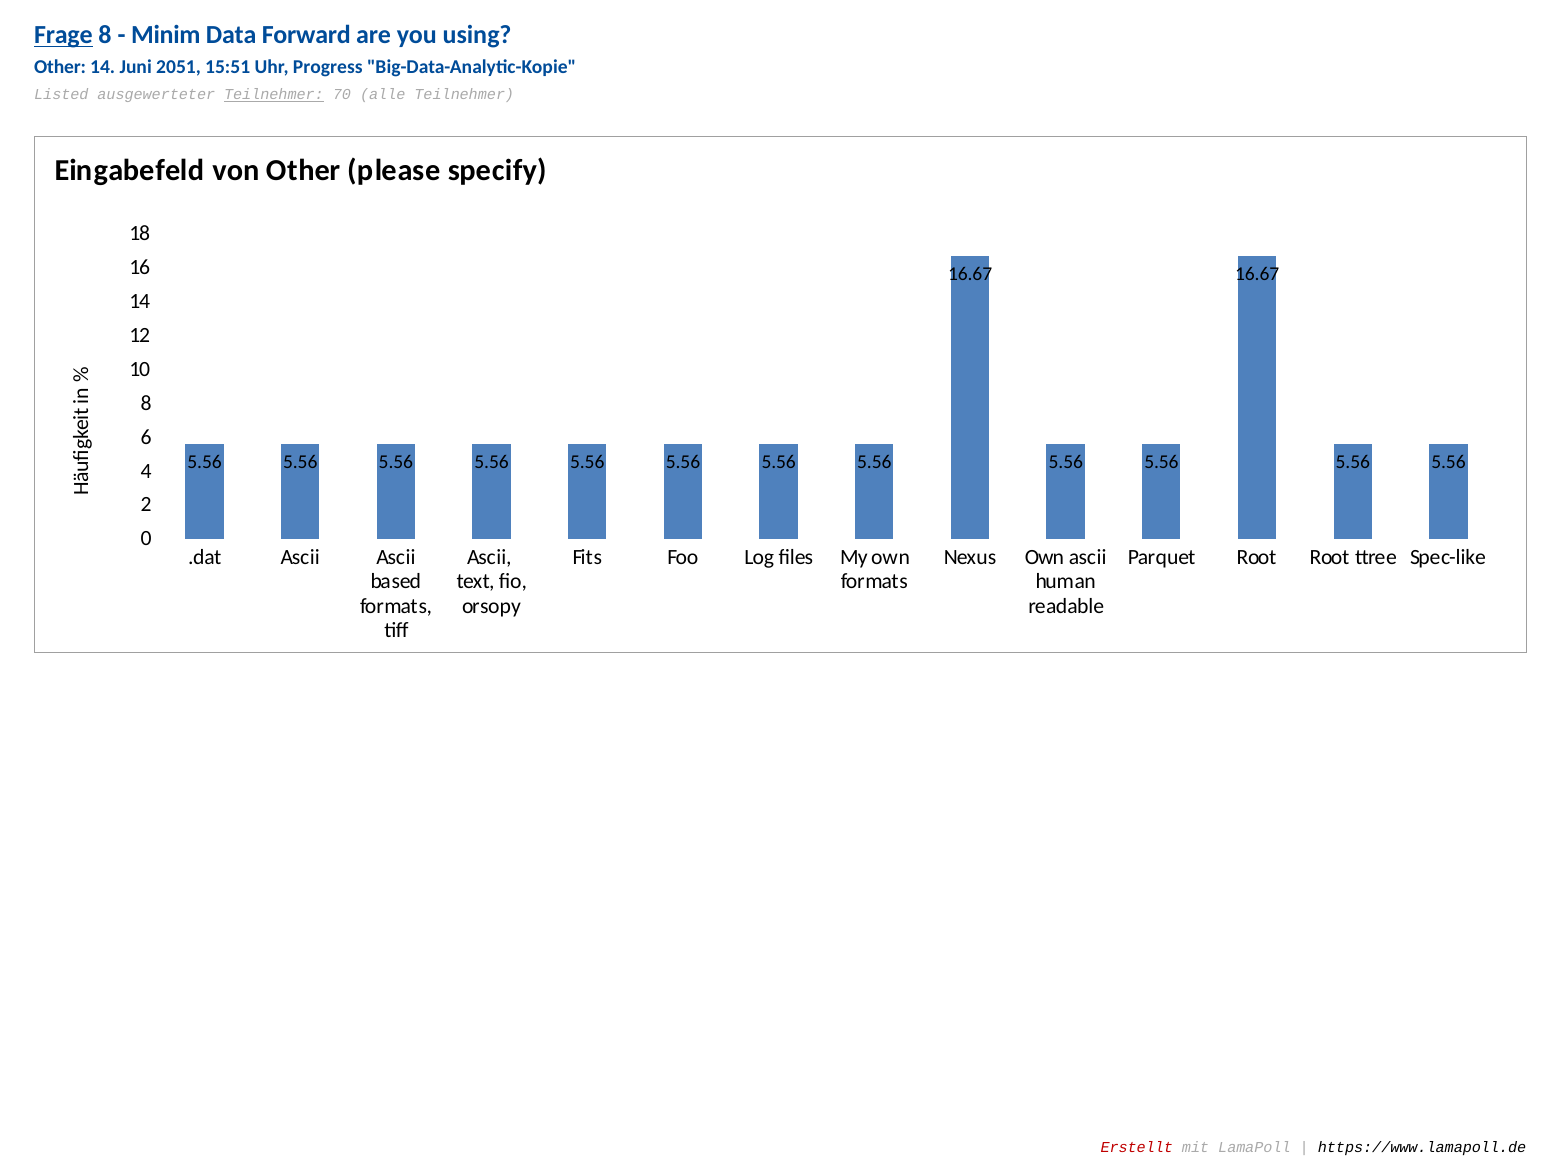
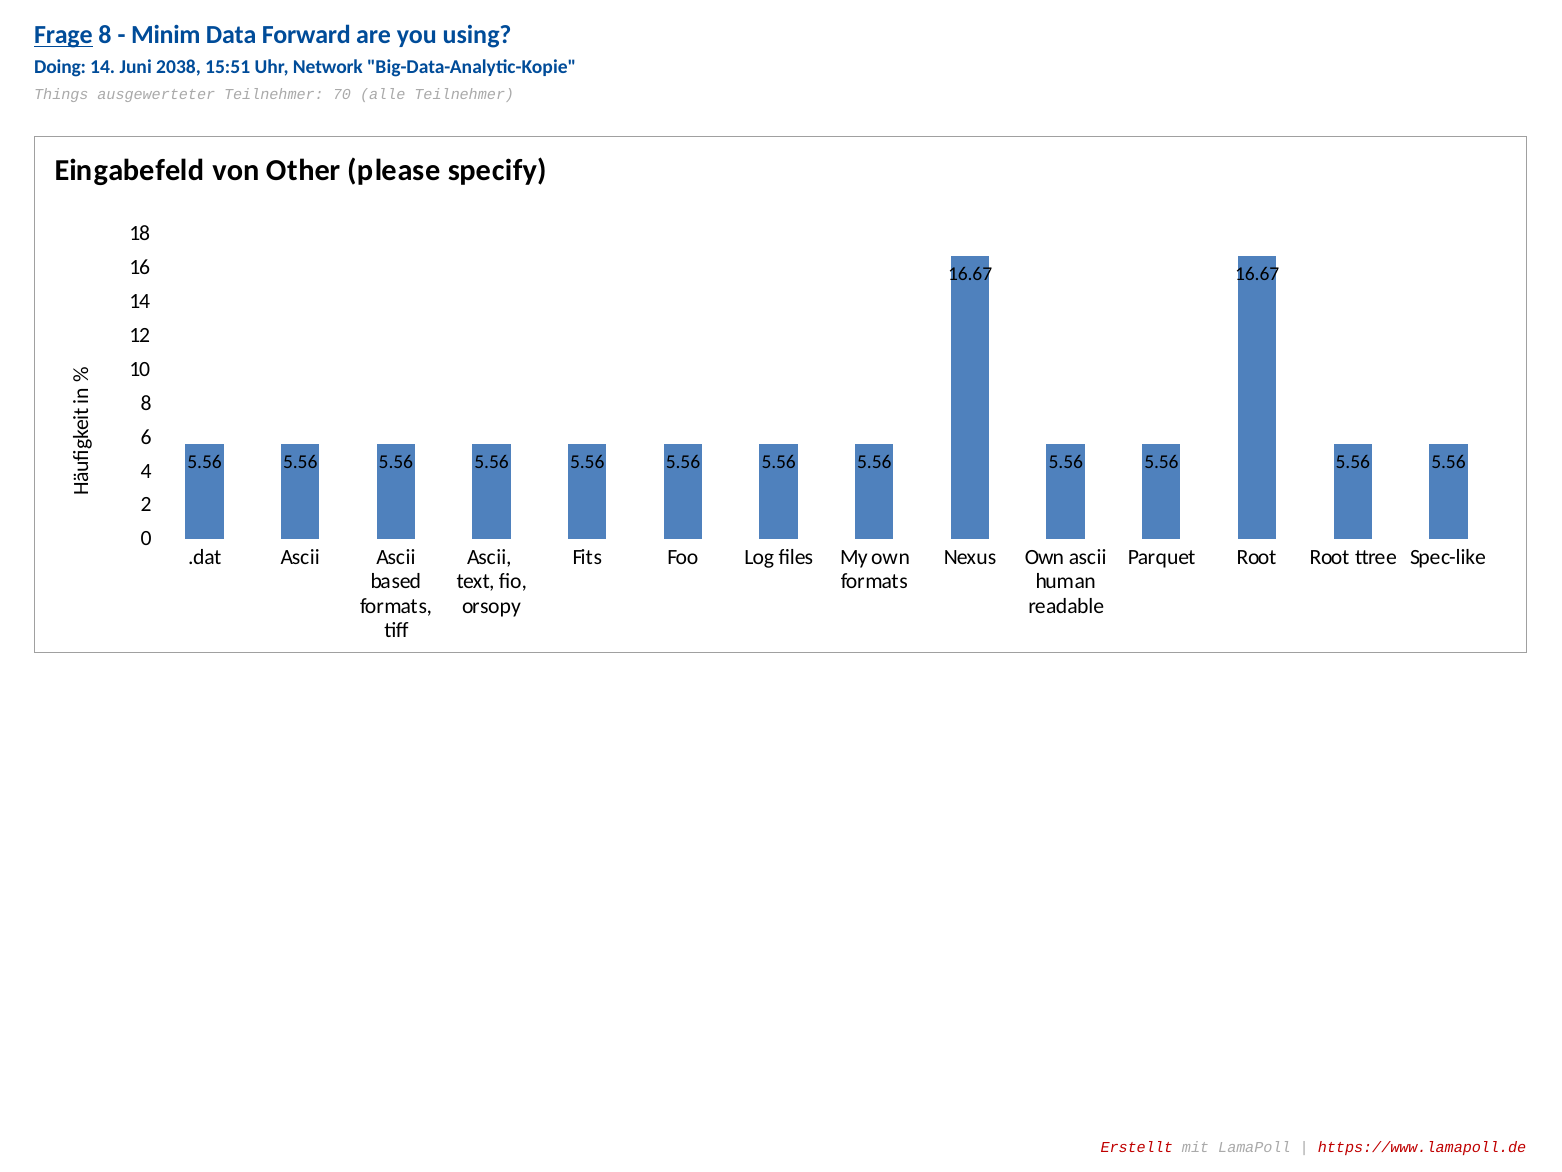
Other at (60, 67): Other -> Doing
2051: 2051 -> 2038
Progress: Progress -> Network
Listed: Listed -> Things
Teilnehmer at (274, 95) underline: present -> none
https://www.lamapoll.de colour: black -> red
